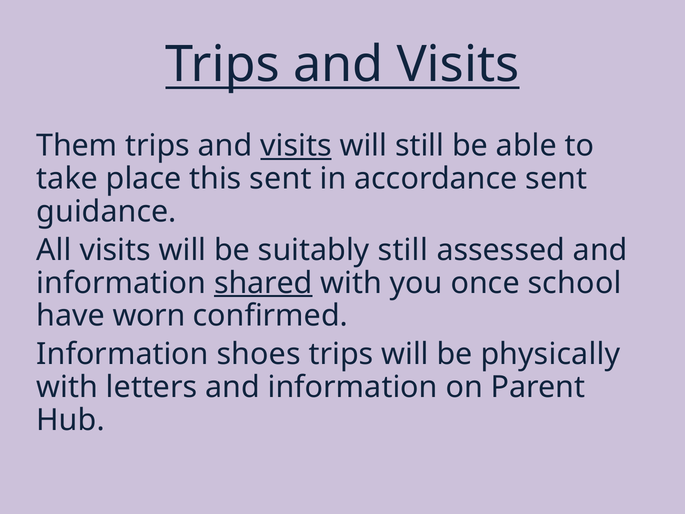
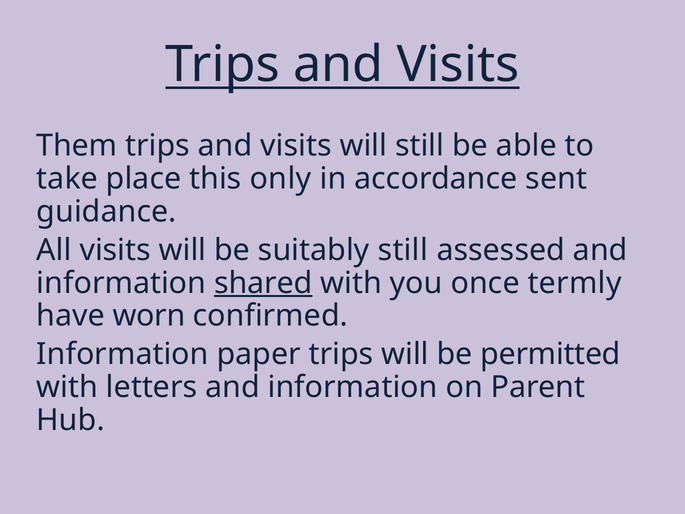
visits at (296, 146) underline: present -> none
this sent: sent -> only
school: school -> termly
shoes: shoes -> paper
physically: physically -> permitted
